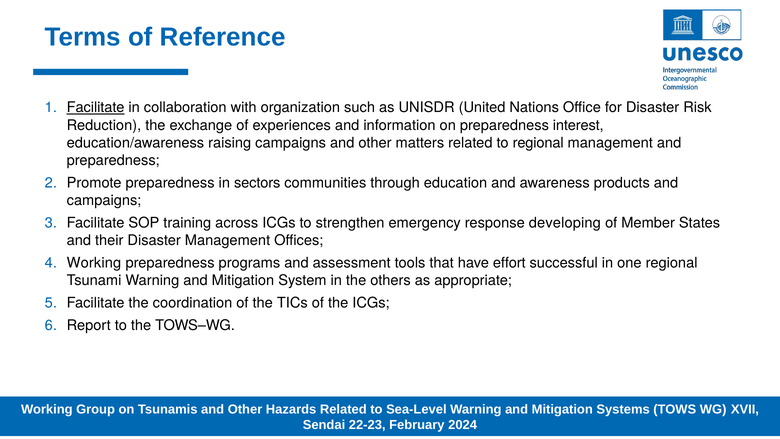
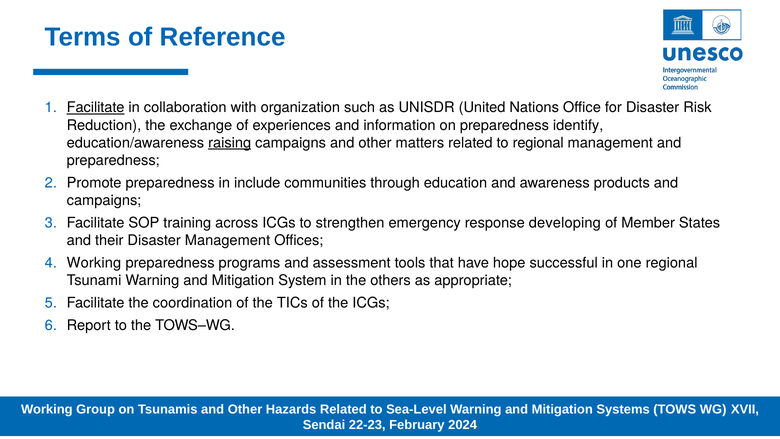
interest: interest -> identify
raising underline: none -> present
sectors: sectors -> include
effort: effort -> hope
